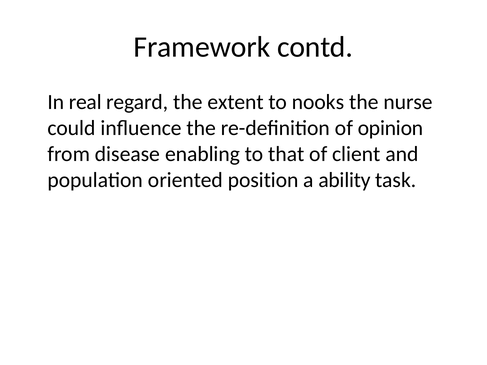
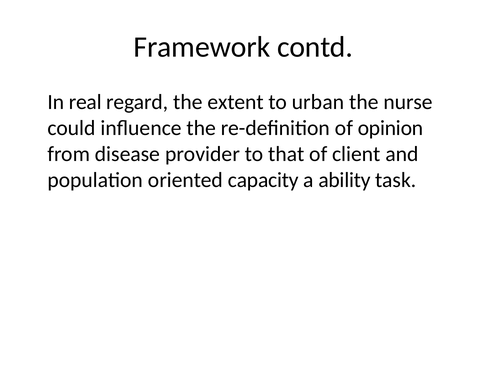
nooks: nooks -> urban
enabling: enabling -> provider
position: position -> capacity
